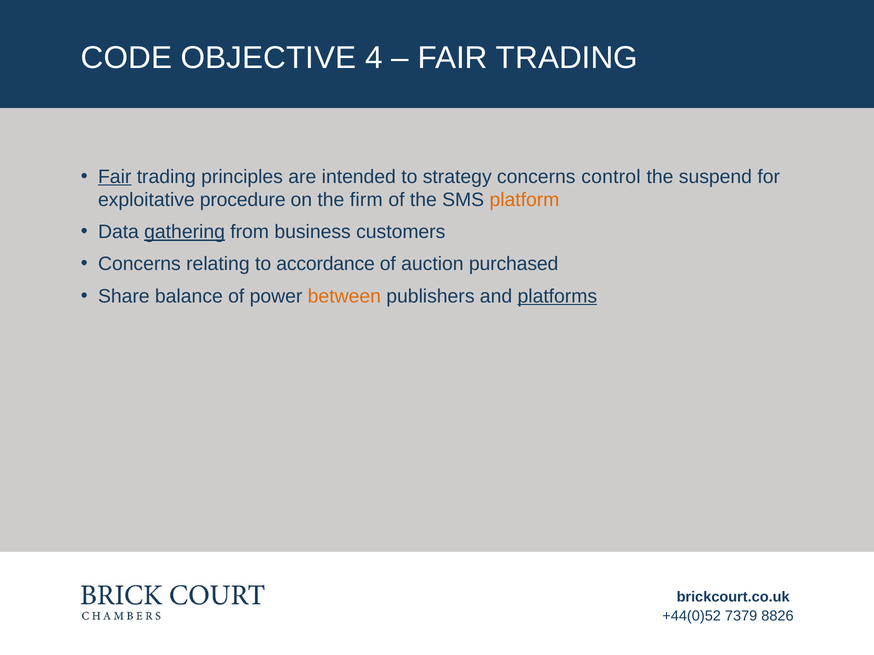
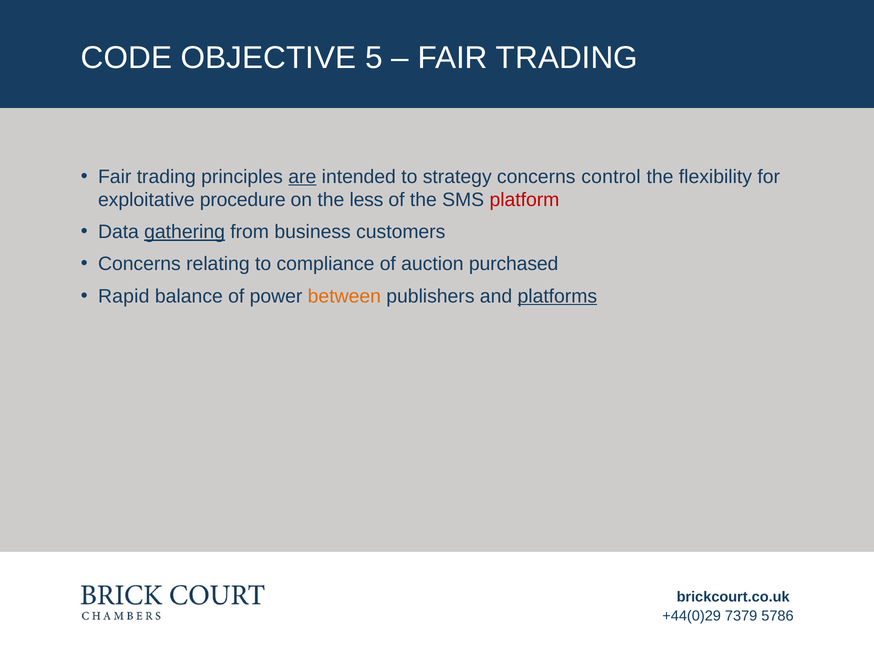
4: 4 -> 5
Fair at (115, 177) underline: present -> none
are underline: none -> present
suspend: suspend -> flexibility
firm: firm -> less
platform colour: orange -> red
accordance: accordance -> compliance
Share: Share -> Rapid
+44(0)52: +44(0)52 -> +44(0)29
8826: 8826 -> 5786
